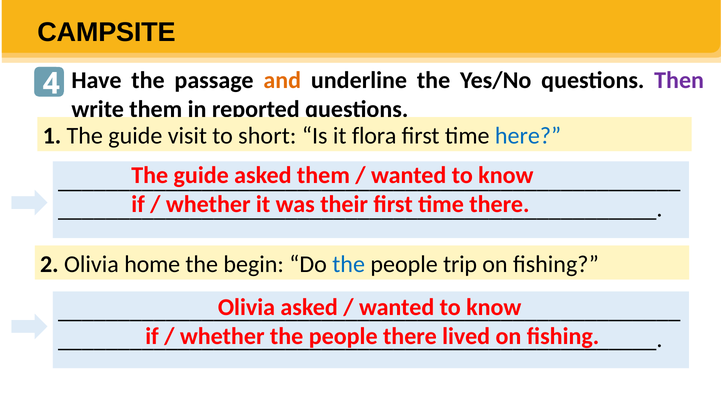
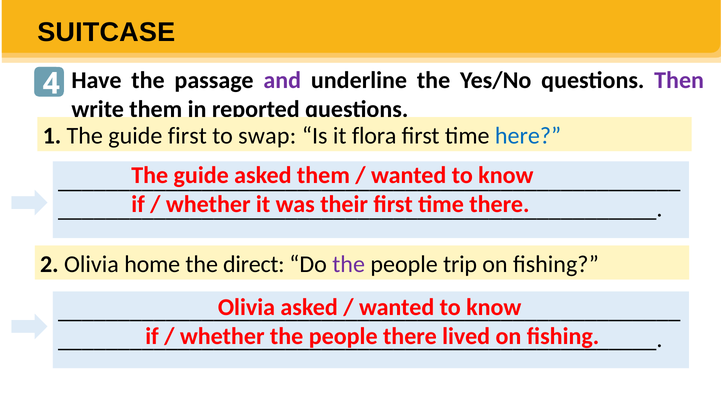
CAMPSITE: CAMPSITE -> SUITCASE
and colour: orange -> purple
guide visit: visit -> first
short: short -> swap
begin: begin -> direct
the at (349, 264) colour: blue -> purple
